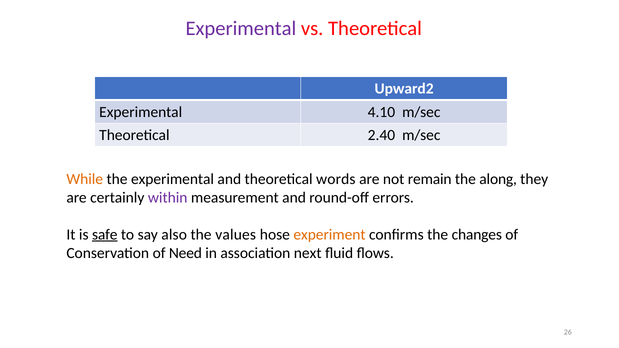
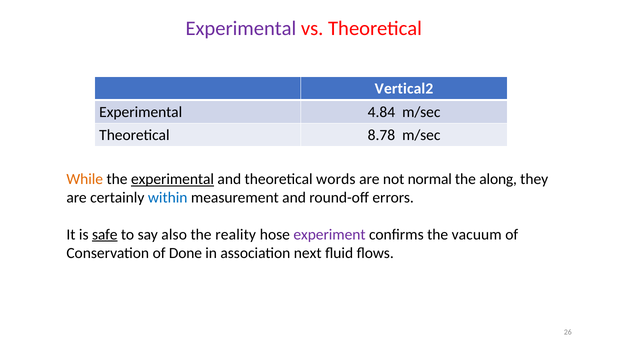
Upward2: Upward2 -> Vertical2
4.10: 4.10 -> 4.84
2.40: 2.40 -> 8.78
experimental at (173, 179) underline: none -> present
remain: remain -> normal
within colour: purple -> blue
values: values -> reality
experiment colour: orange -> purple
changes: changes -> vacuum
Need: Need -> Done
